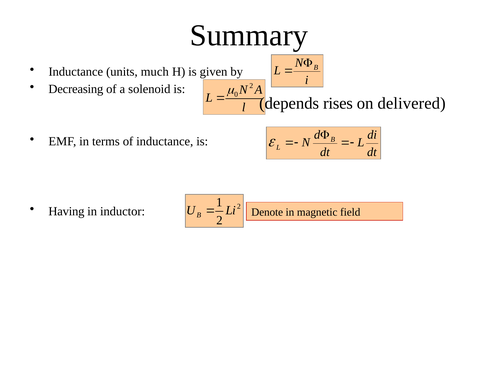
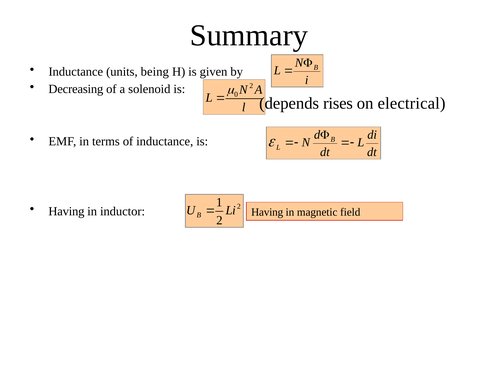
much: much -> being
delivered: delivered -> electrical
Denote at (267, 212): Denote -> Having
